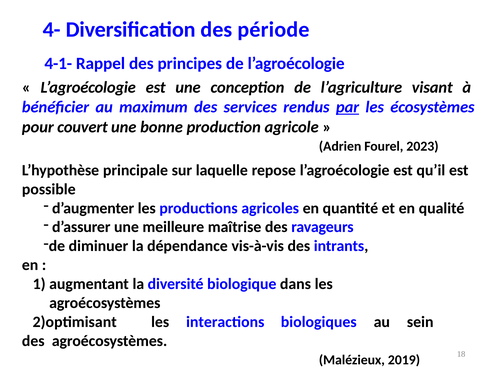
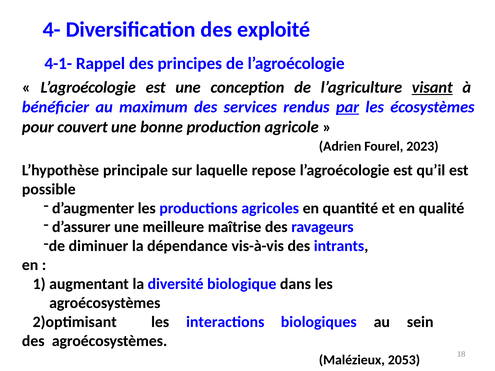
période: période -> exploité
visant underline: none -> present
2019: 2019 -> 2053
